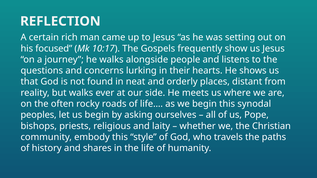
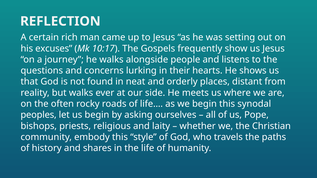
focused: focused -> excuses
